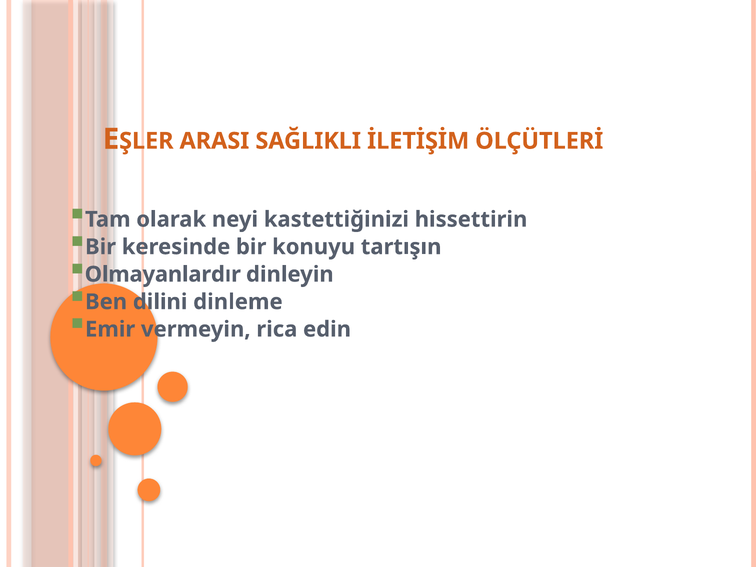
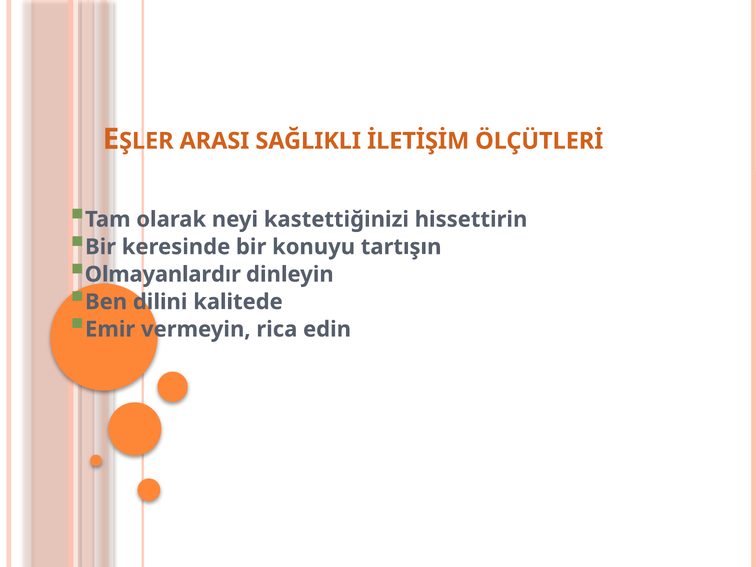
dinleme: dinleme -> kalitede
